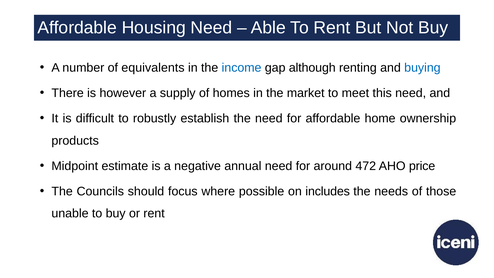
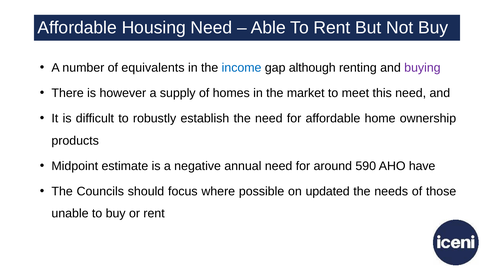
buying colour: blue -> purple
472: 472 -> 590
price: price -> have
includes: includes -> updated
